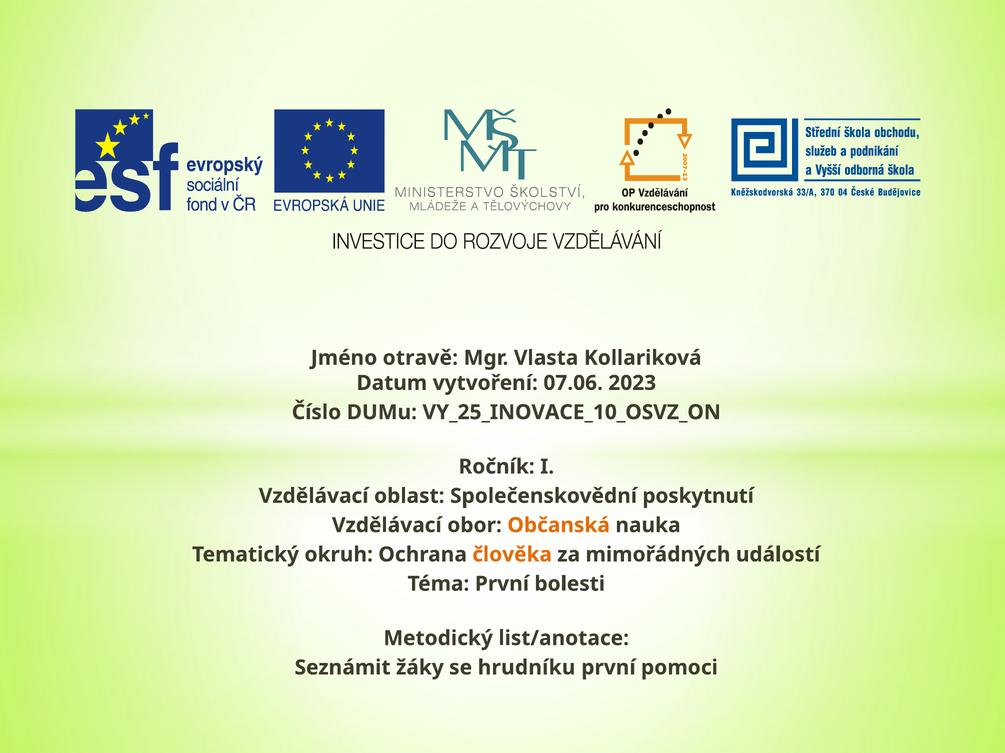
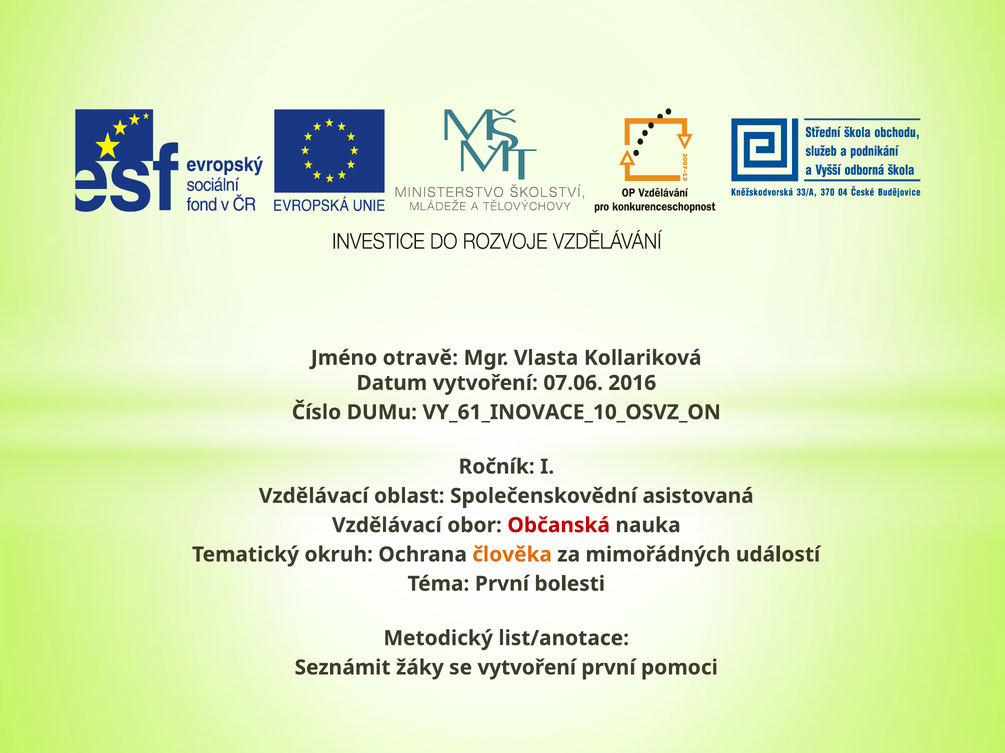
2023: 2023 -> 2016
VY_25_INOVACE_10_OSVZ_ON: VY_25_INOVACE_10_OSVZ_ON -> VY_61_INOVACE_10_OSVZ_ON
poskytnutí: poskytnutí -> asistovaná
Občanská colour: orange -> red
se hrudníku: hrudníku -> vytvoření
